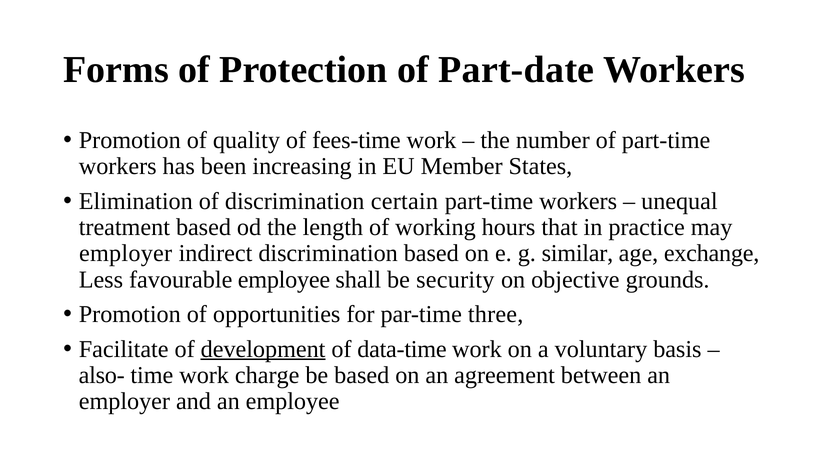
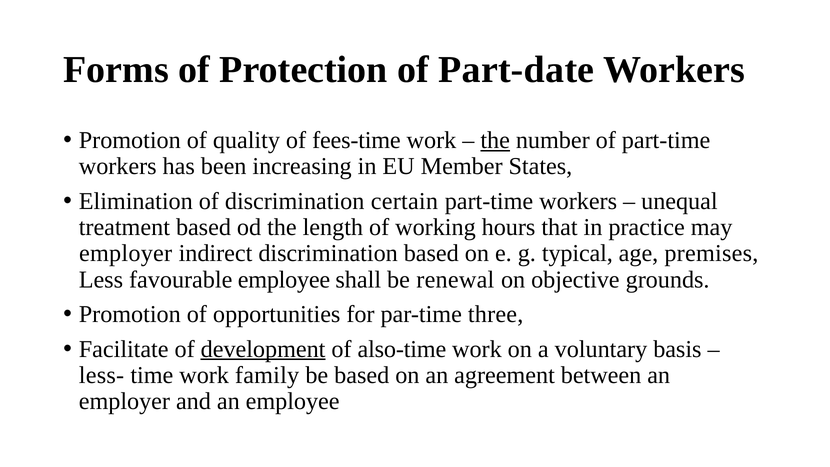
the at (495, 140) underline: none -> present
similar: similar -> typical
exchange: exchange -> premises
security: security -> renewal
data-time: data-time -> also-time
also-: also- -> less-
charge: charge -> family
